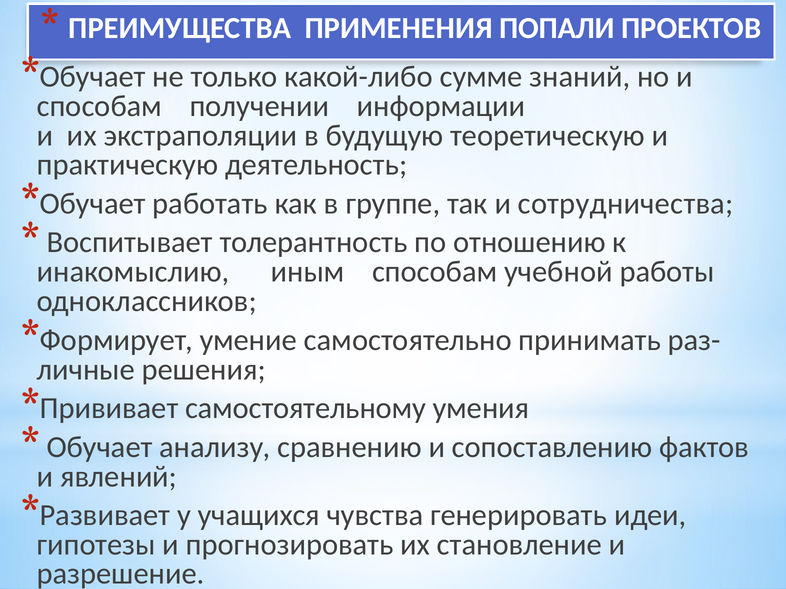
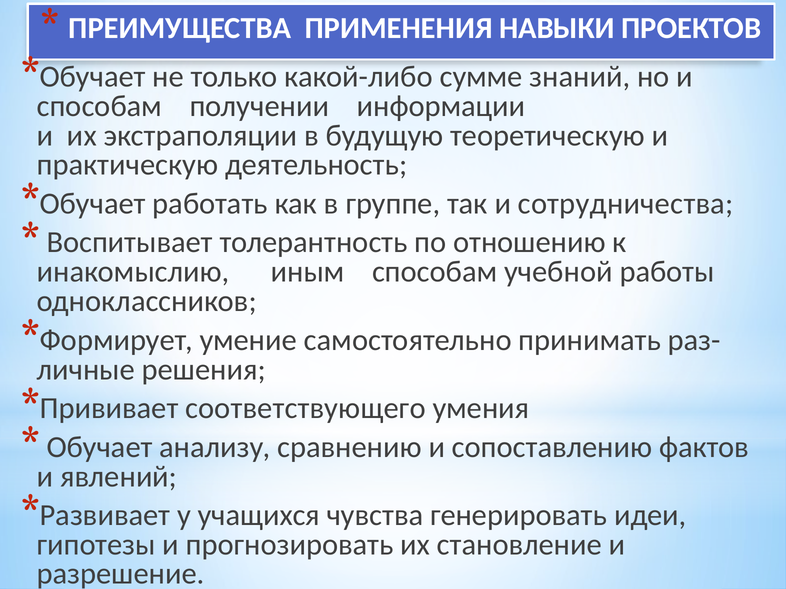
ПОПАЛИ: ПОПАЛИ -> НАВЫКИ
самостоятельному: самостоятельному -> соответствующего
